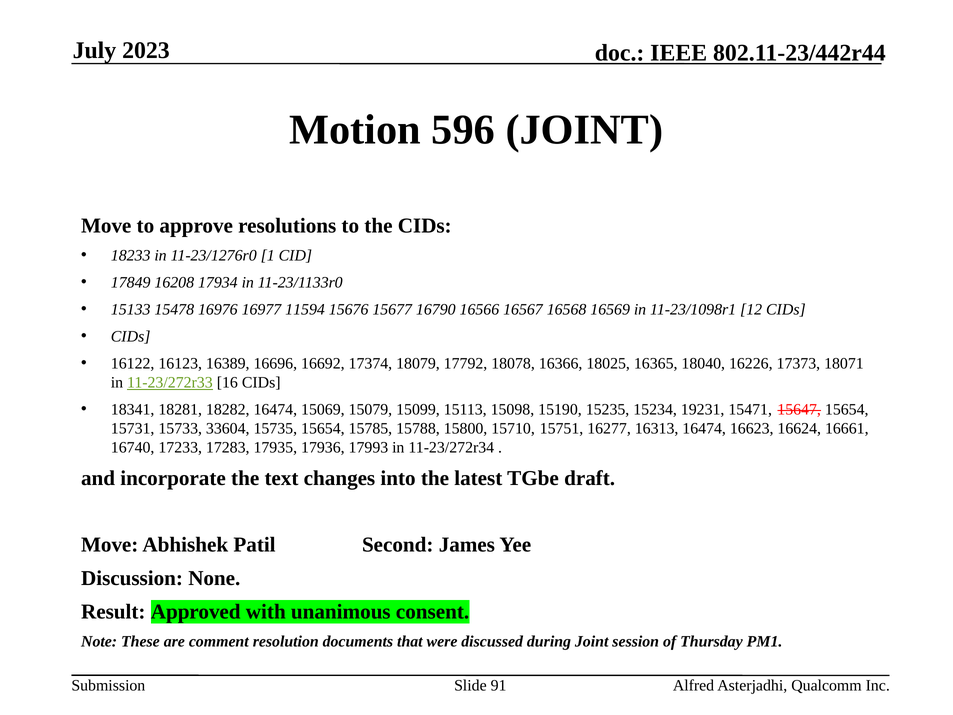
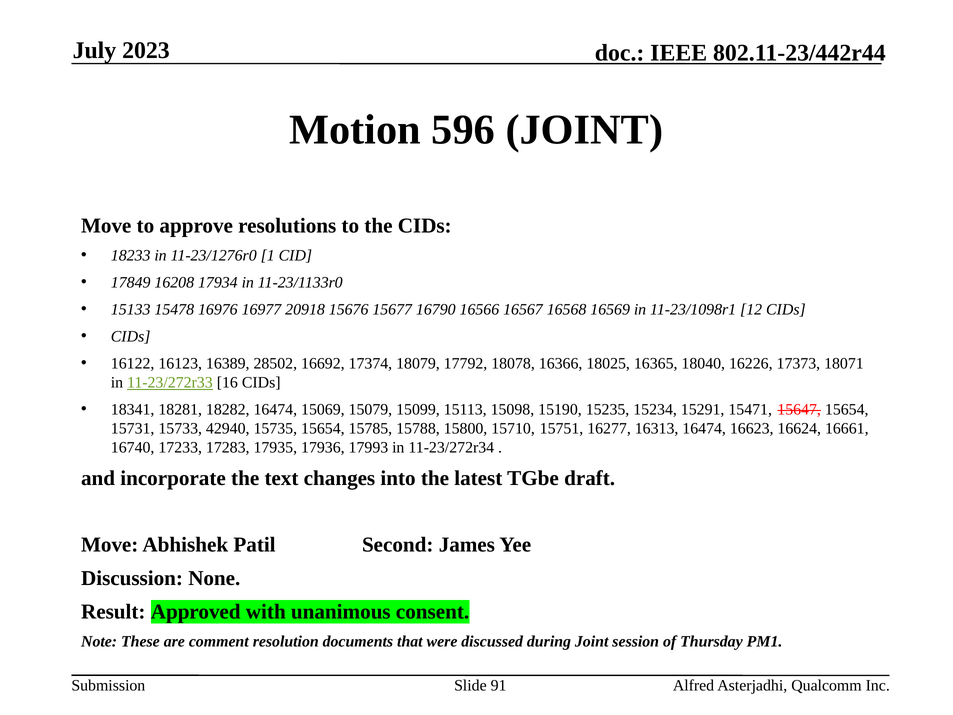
11594: 11594 -> 20918
16696: 16696 -> 28502
19231: 19231 -> 15291
33604: 33604 -> 42940
